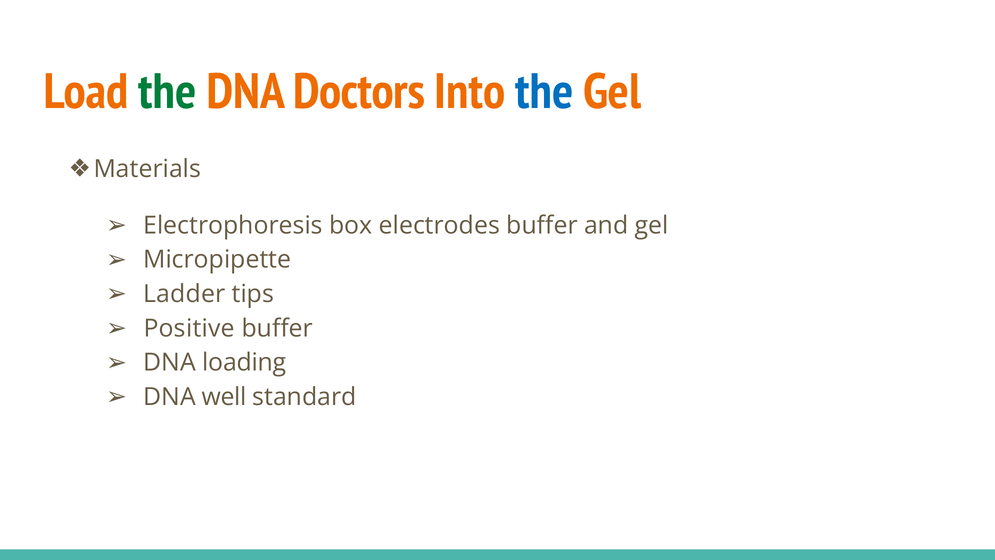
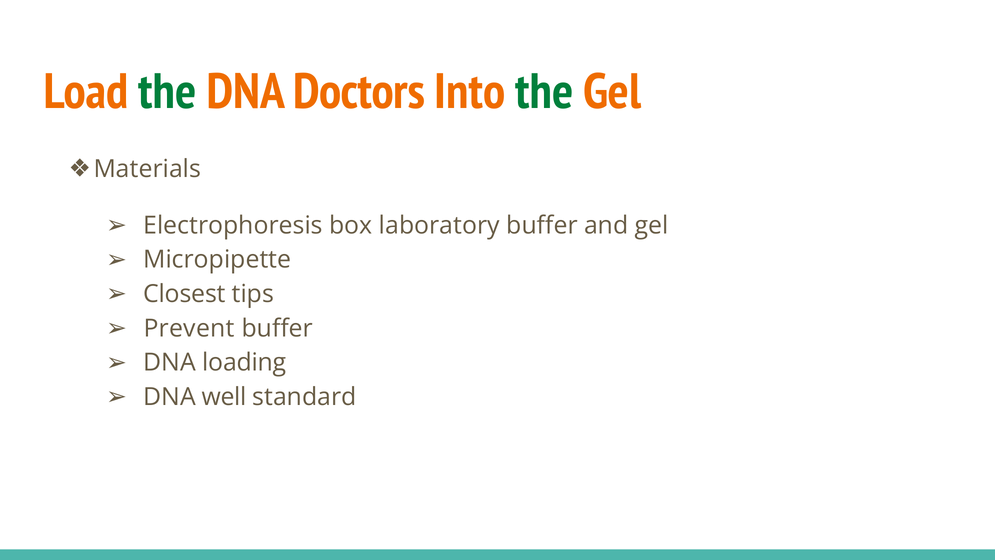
the at (544, 92) colour: blue -> green
electrodes: electrodes -> laboratory
Ladder: Ladder -> Closest
Positive: Positive -> Prevent
